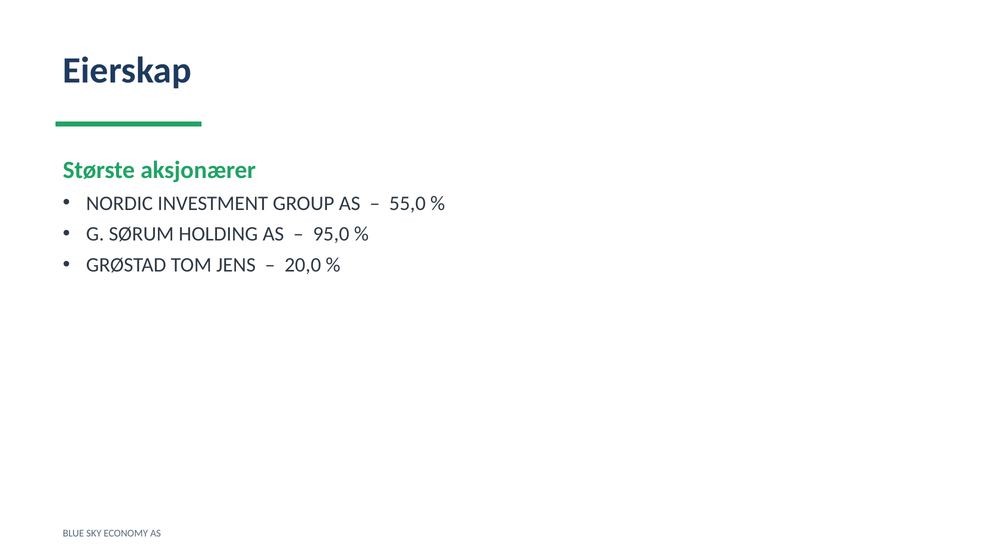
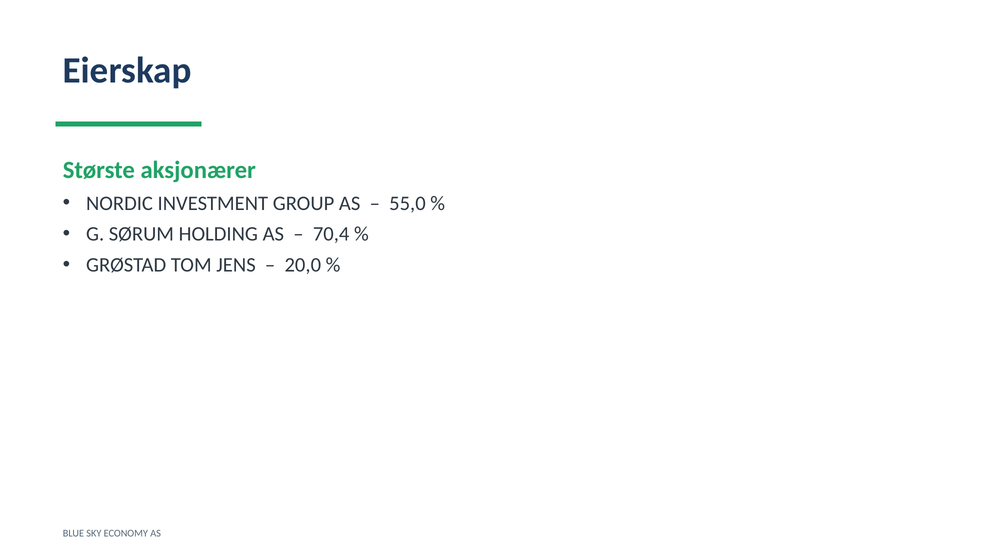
95,0: 95,0 -> 70,4
